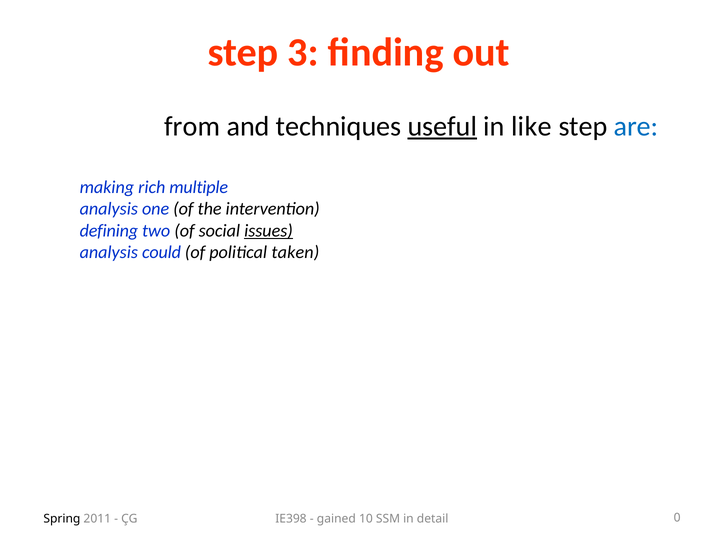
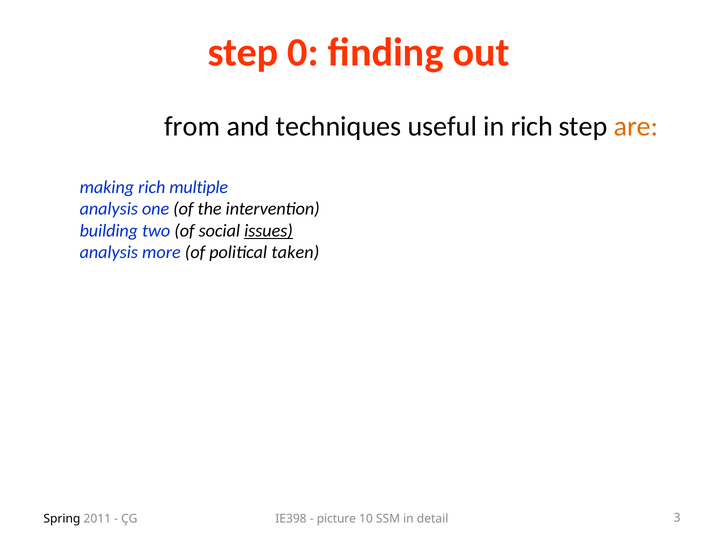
3: 3 -> 0
useful underline: present -> none
in like: like -> rich
are colour: blue -> orange
defining: defining -> building
could: could -> more
gained: gained -> picture
0: 0 -> 3
